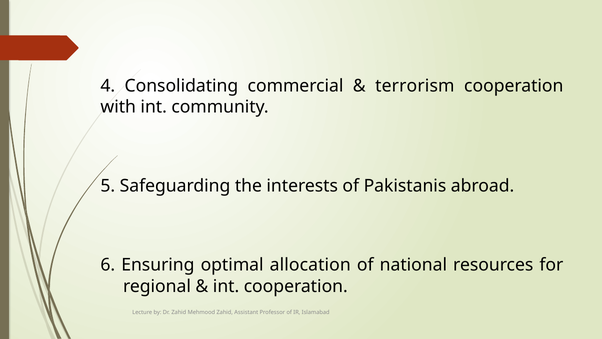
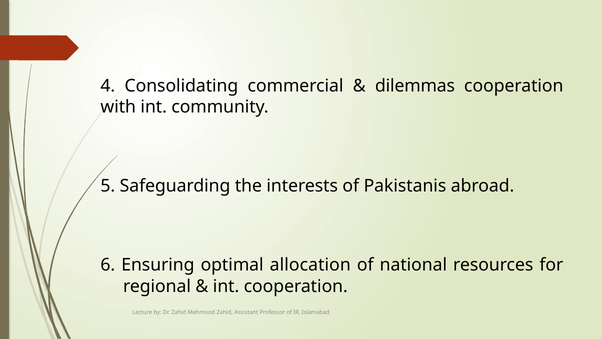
terrorism: terrorism -> dilemmas
